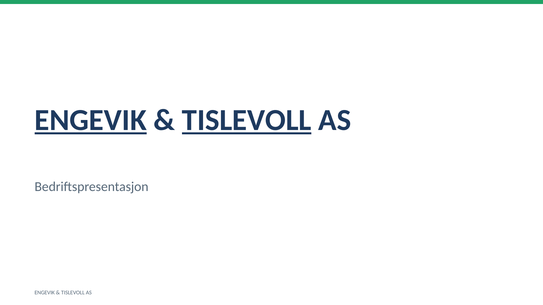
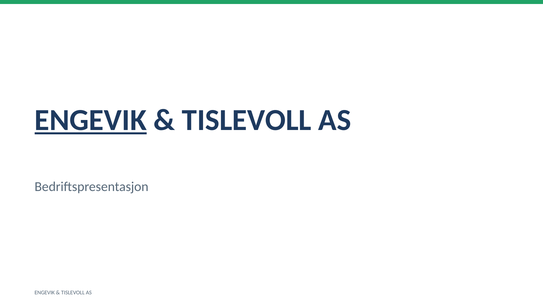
TISLEVOLL at (247, 120) underline: present -> none
